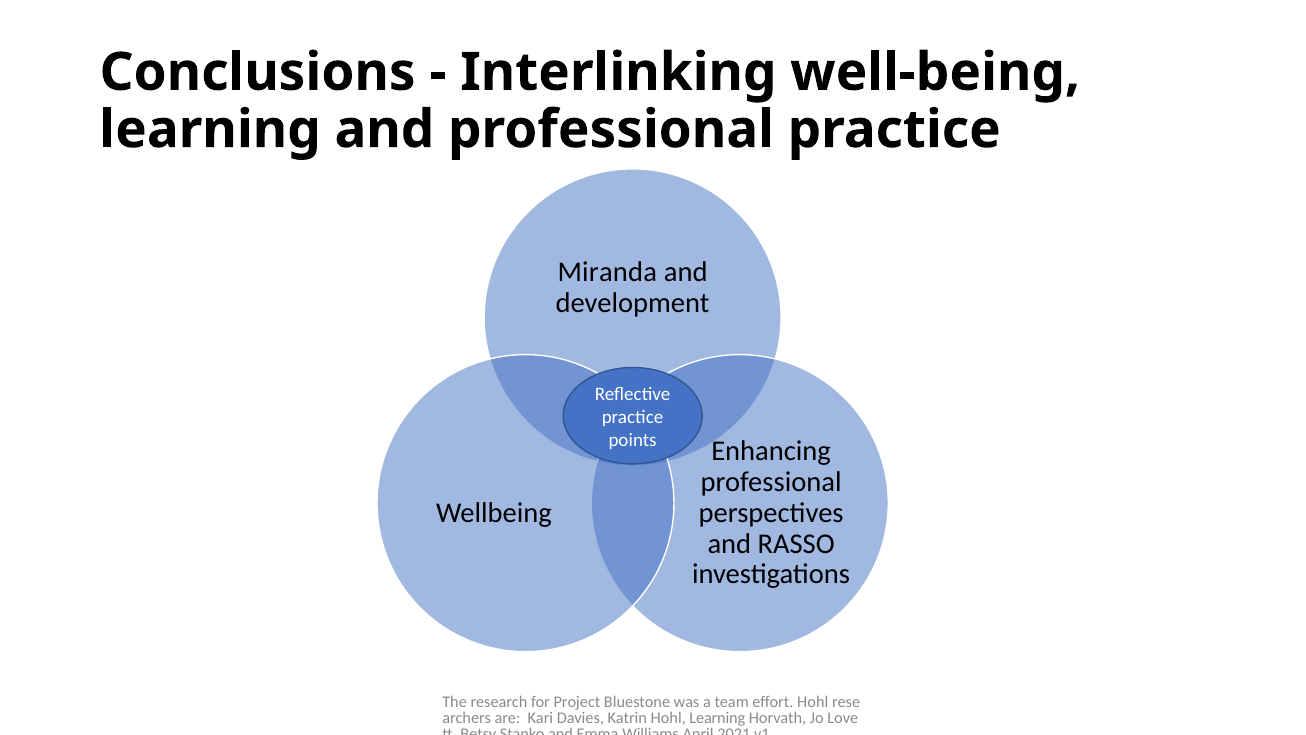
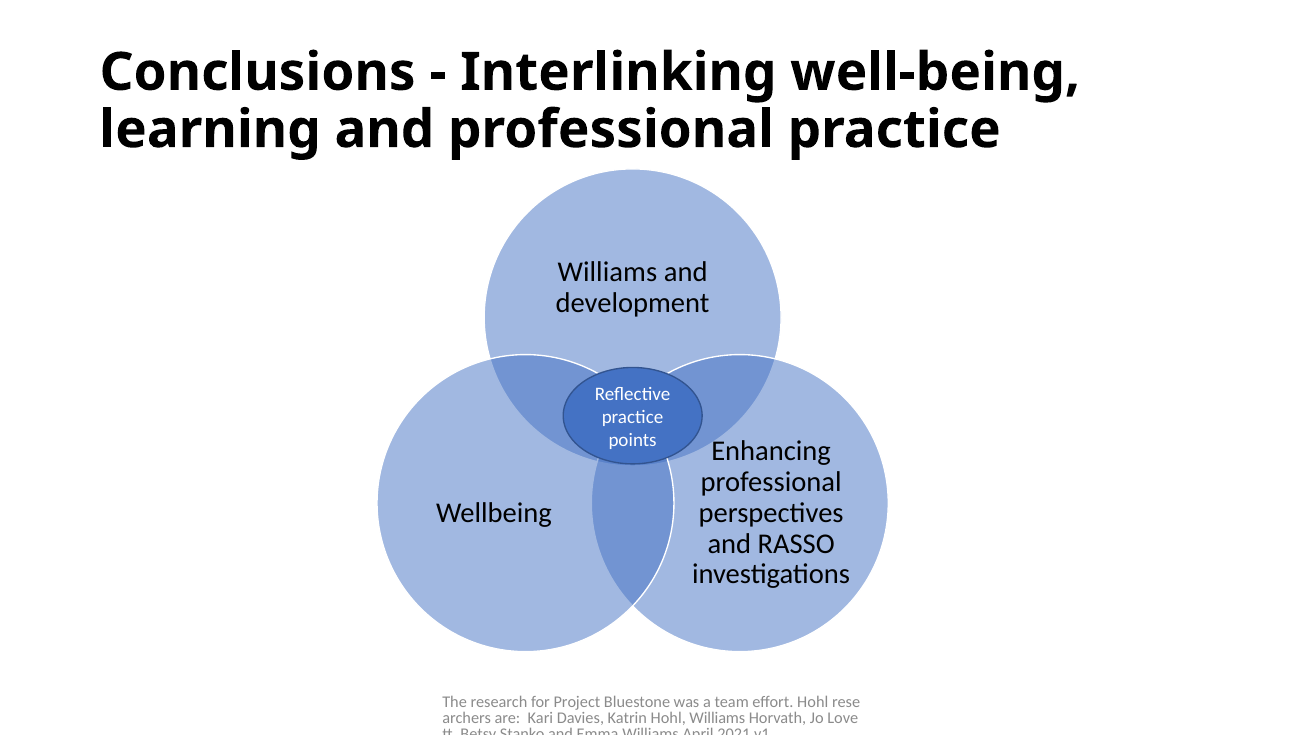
Miranda at (607, 272): Miranda -> Williams
Hohl Learning: Learning -> Williams
